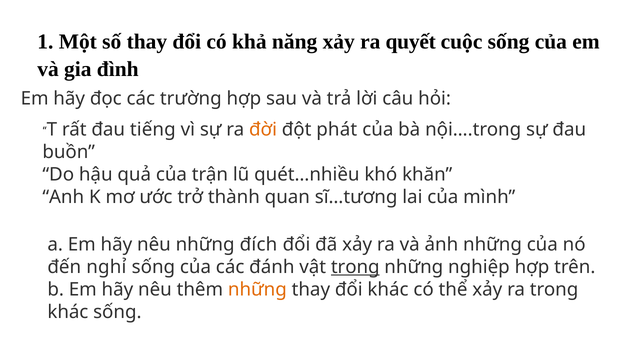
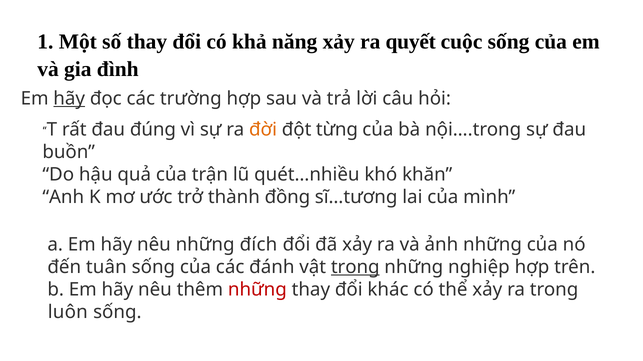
hãy at (69, 99) underline: none -> present
tiếng: tiếng -> đúng
phát: phát -> từng
quan: quan -> đồng
nghỉ: nghỉ -> tuân
những at (257, 290) colour: orange -> red
khác at (68, 313): khác -> luôn
